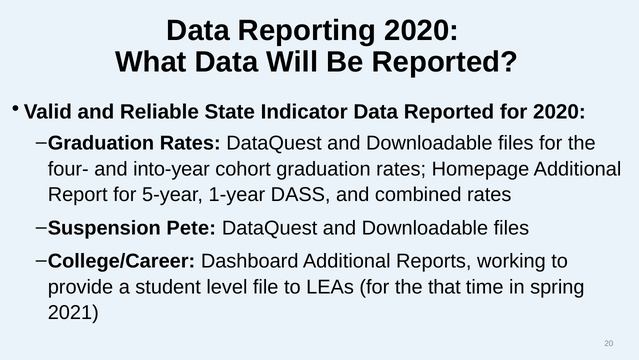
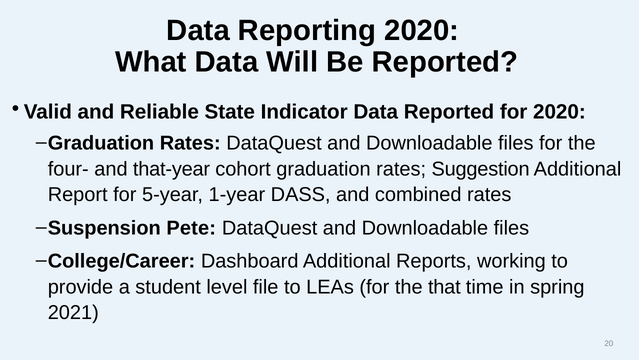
into-year: into-year -> that-year
Homepage: Homepage -> Suggestion
